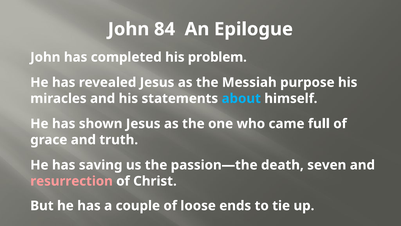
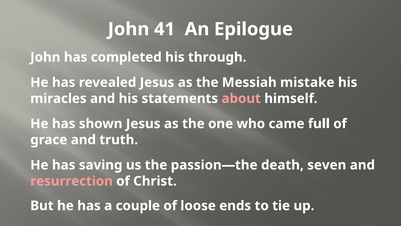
84: 84 -> 41
problem: problem -> through
purpose: purpose -> mistake
about colour: light blue -> pink
